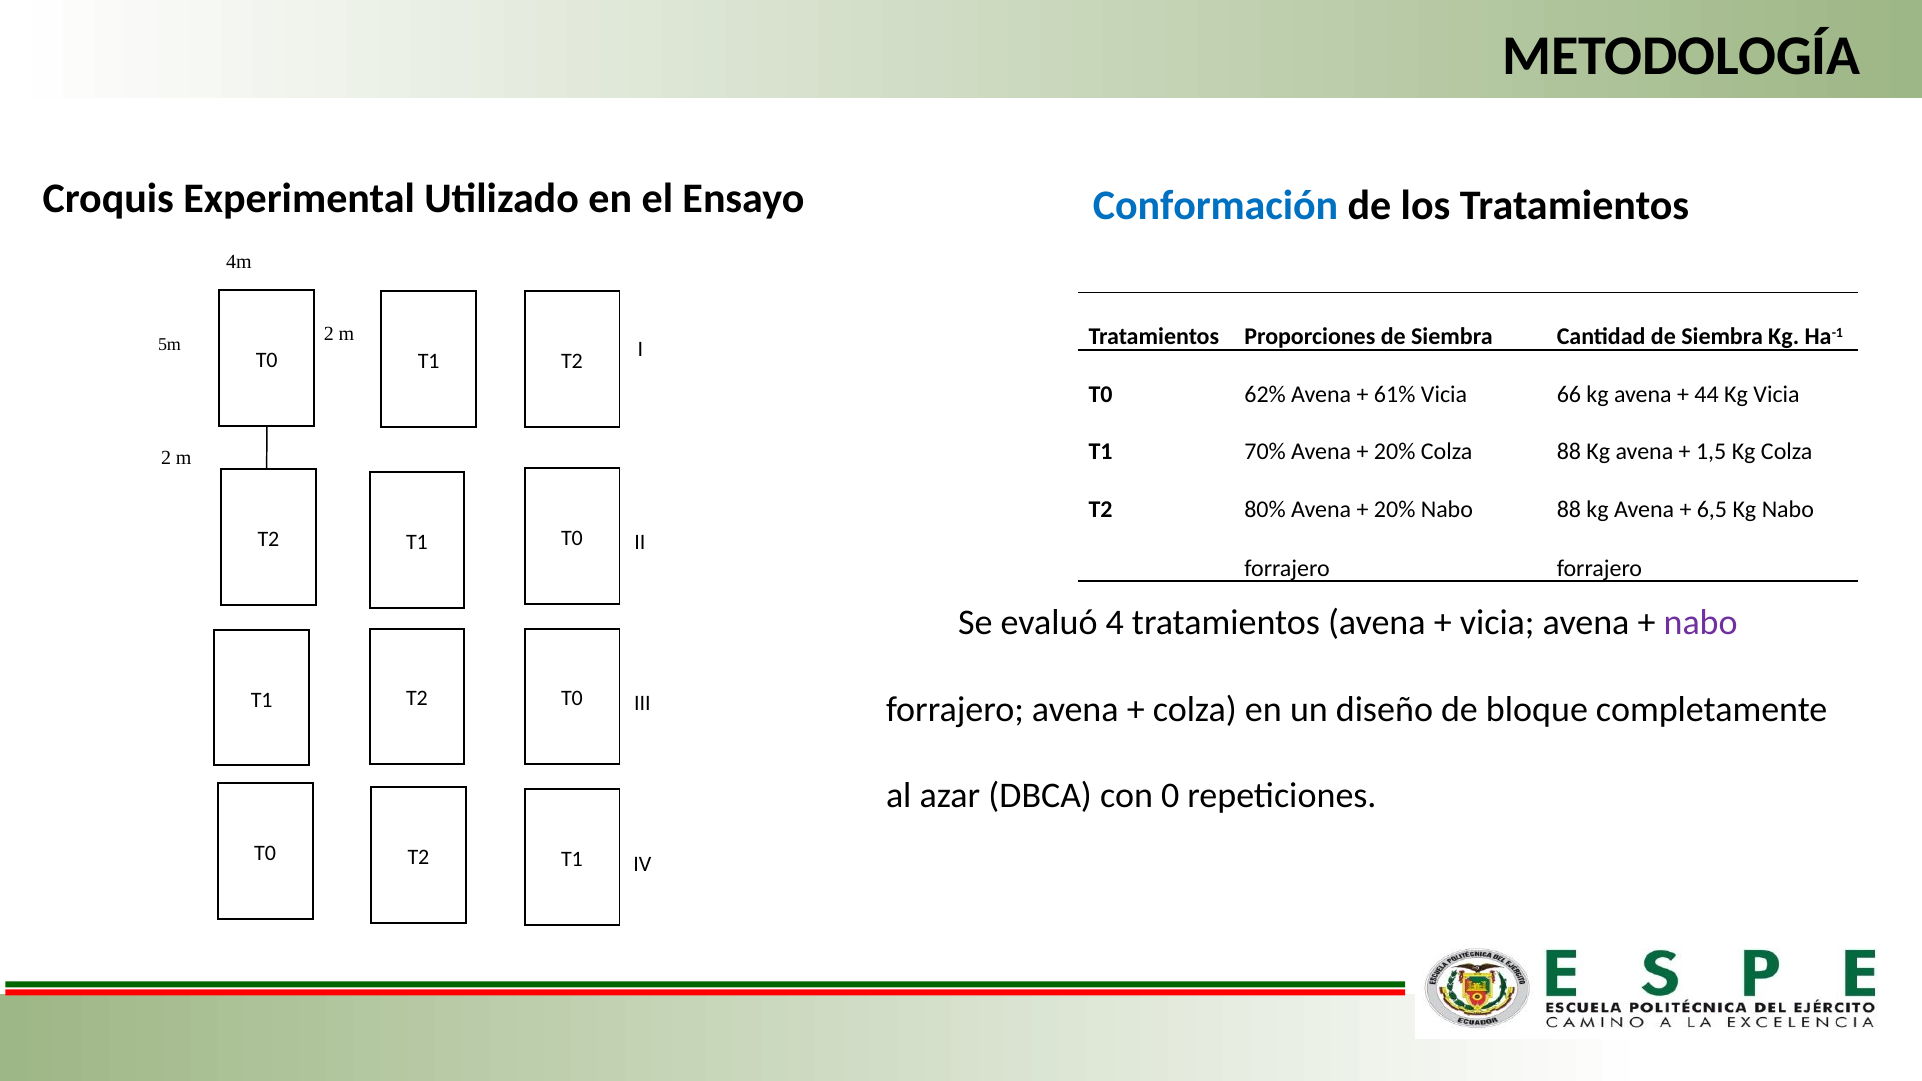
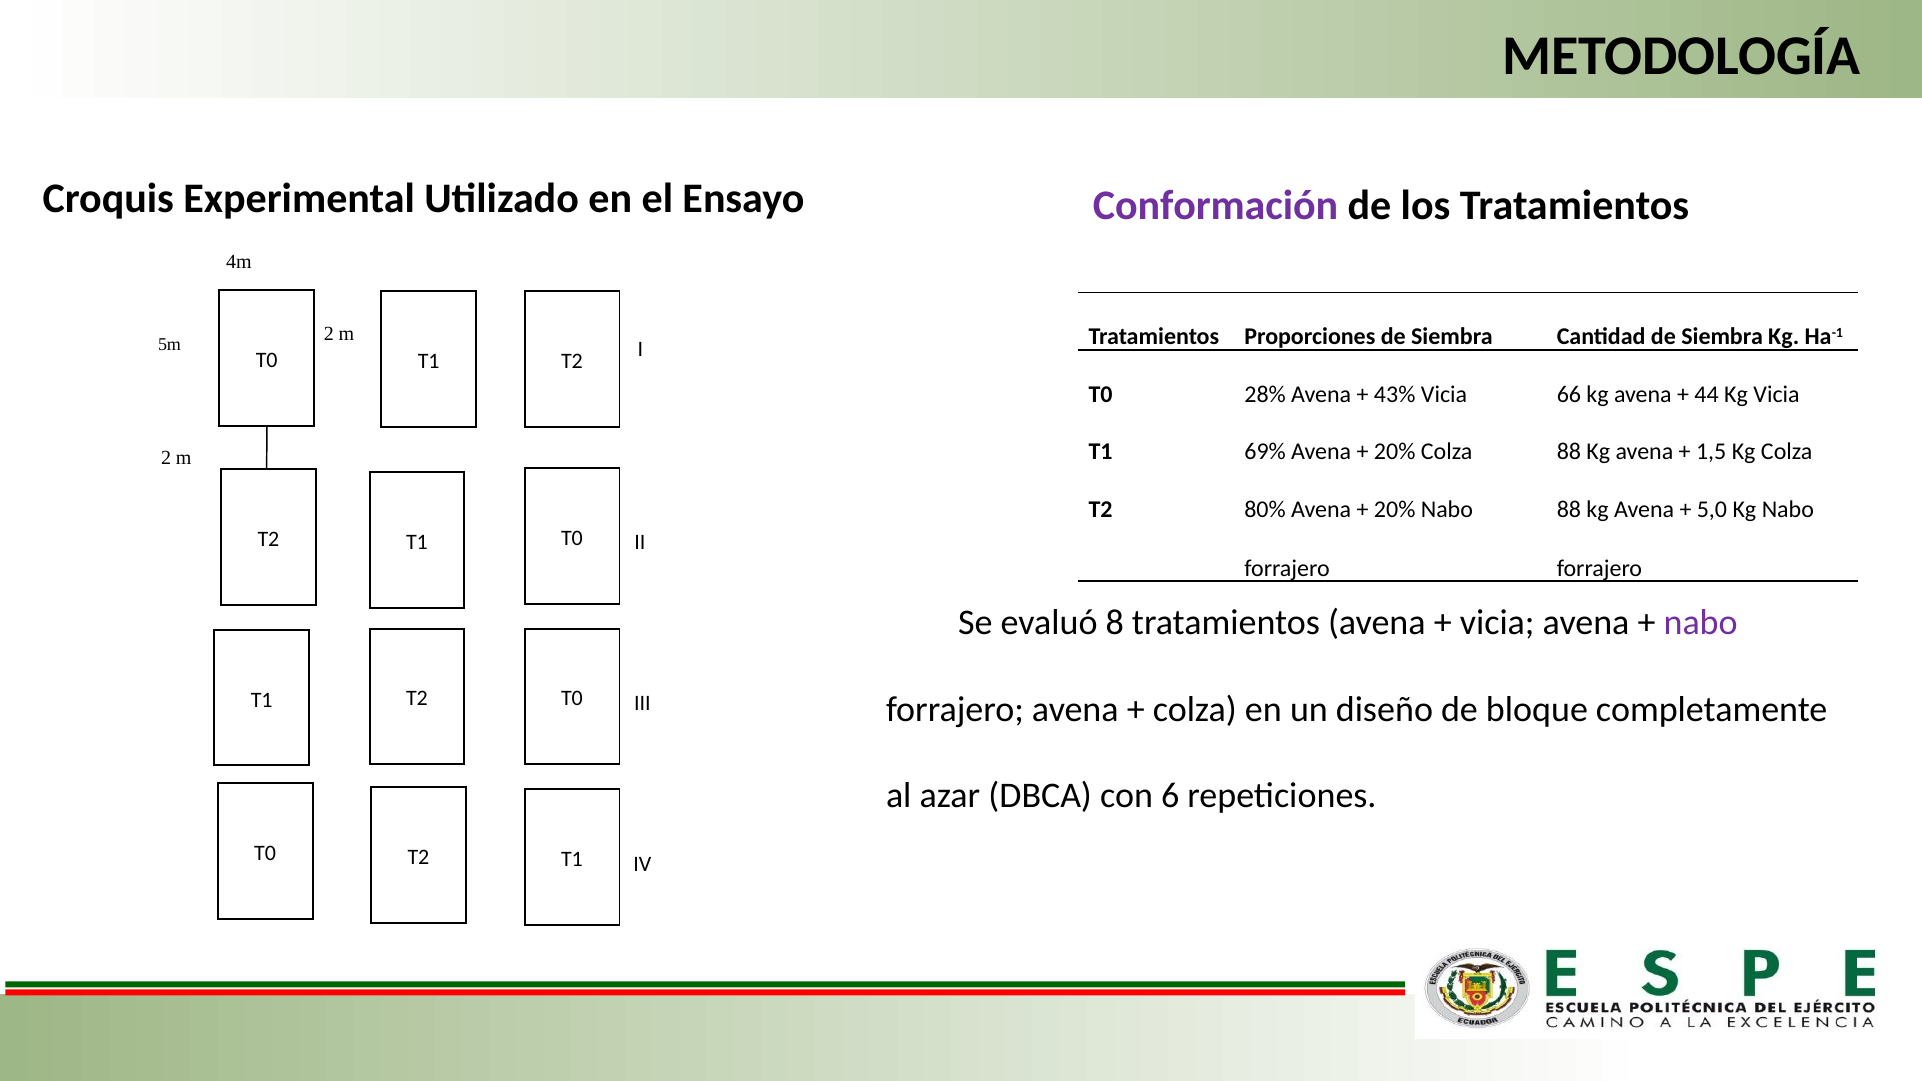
Conformación colour: blue -> purple
62%: 62% -> 28%
61%: 61% -> 43%
70%: 70% -> 69%
6,5: 6,5 -> 5,0
4: 4 -> 8
0: 0 -> 6
